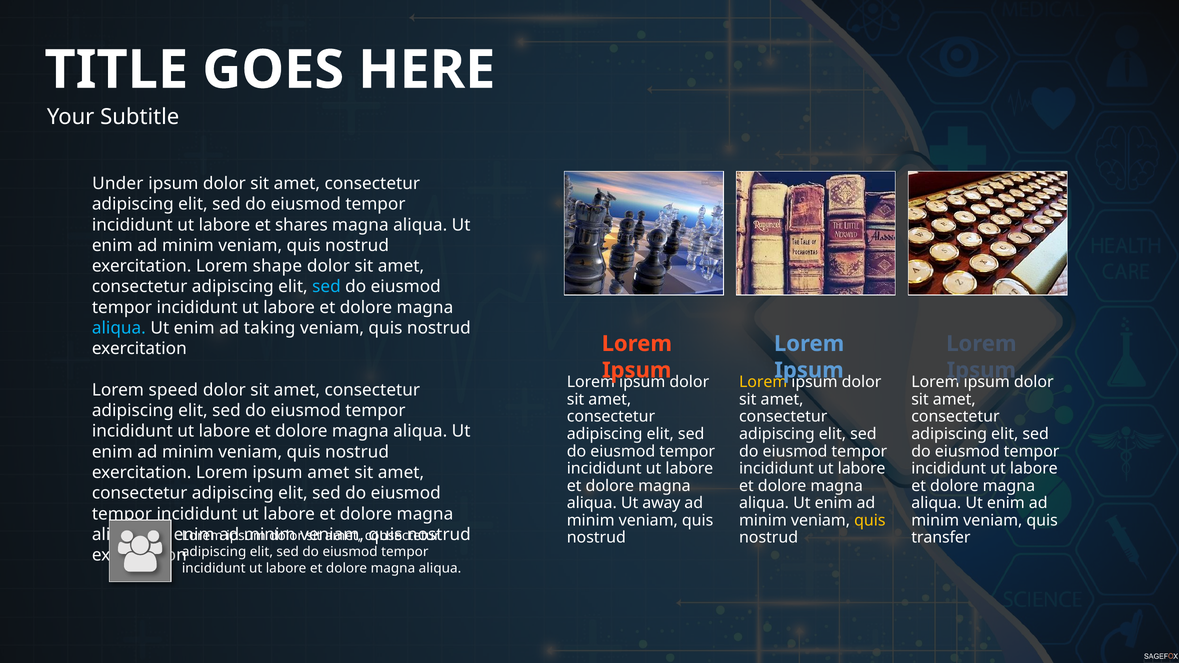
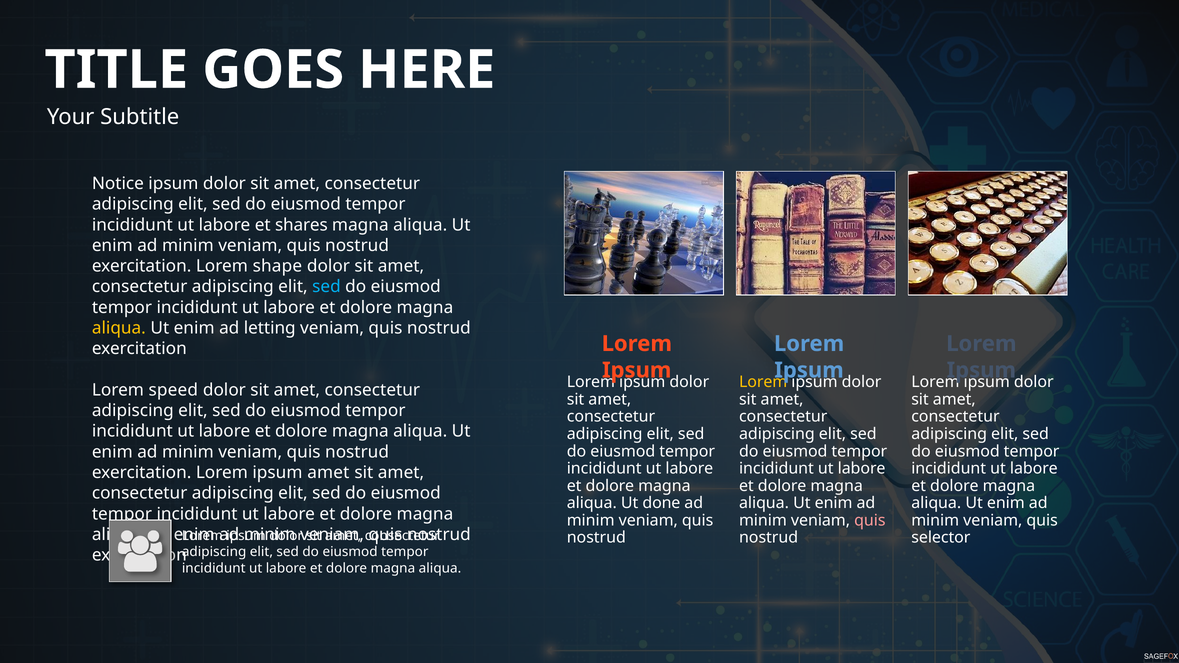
Under: Under -> Notice
aliqua at (119, 328) colour: light blue -> yellow
taking: taking -> letting
away: away -> done
quis at (870, 520) colour: yellow -> pink
transfer: transfer -> selector
